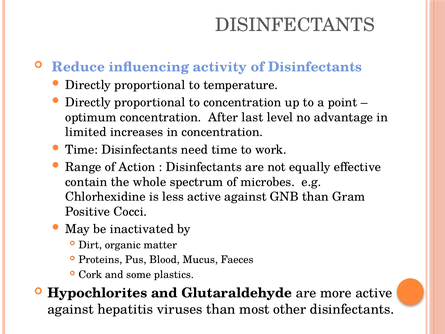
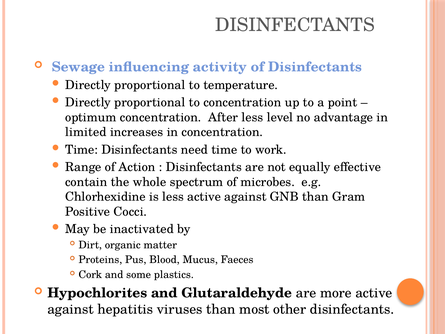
Reduce: Reduce -> Sewage
After last: last -> less
